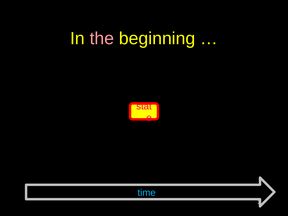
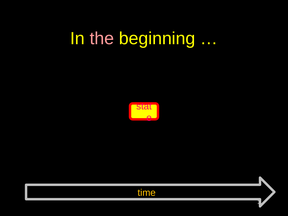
time colour: light blue -> yellow
